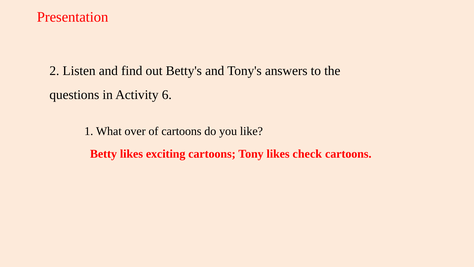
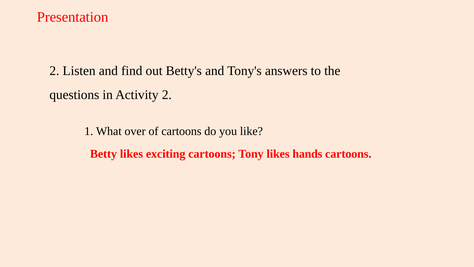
Activity 6: 6 -> 2
check: check -> hands
